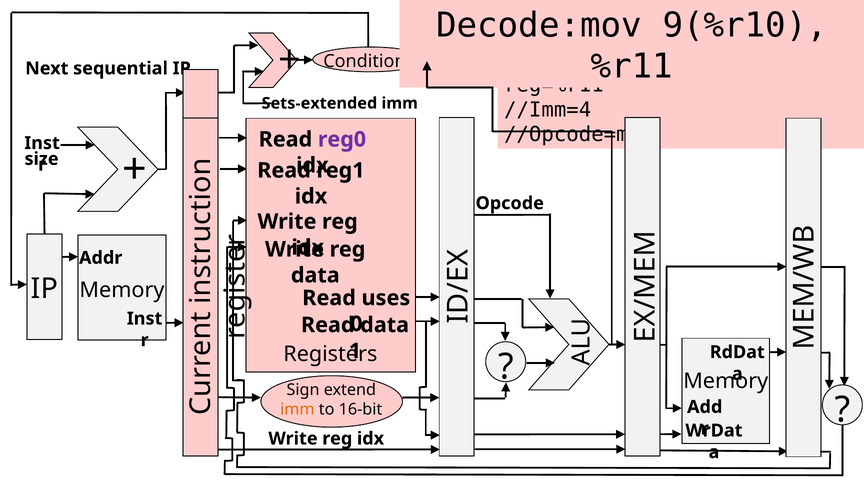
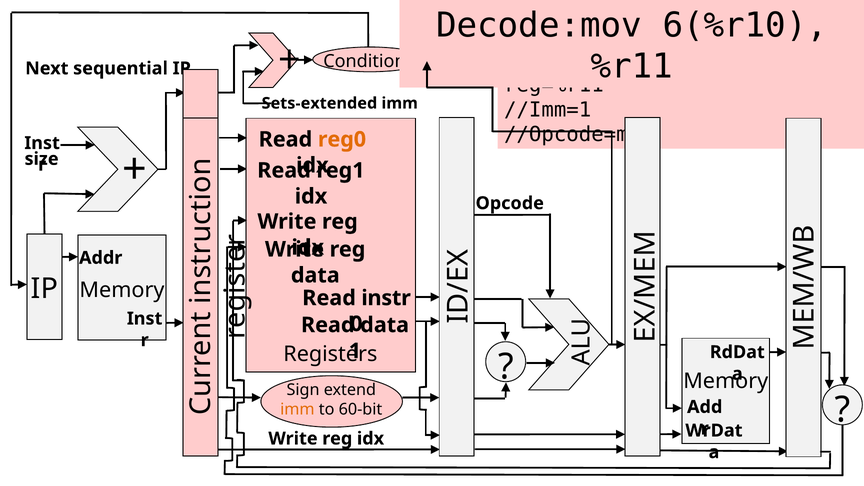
9(%r10: 9(%r10 -> 6(%r10
//Imm=4: //Imm=4 -> //Imm=1
reg0 colour: purple -> orange
uses: uses -> instr
16-bit: 16-bit -> 60-bit
